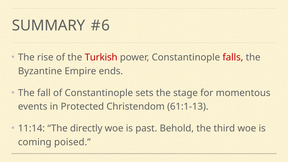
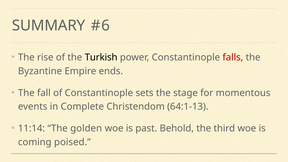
Turkish colour: red -> black
Protected: Protected -> Complete
61:1-13: 61:1-13 -> 64:1-13
directly: directly -> golden
